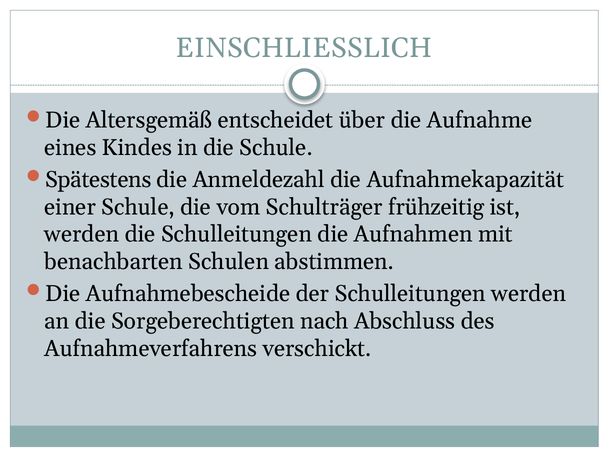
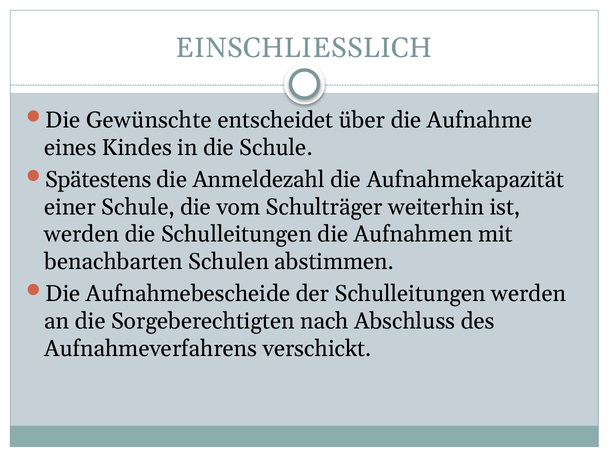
Altersgemäß: Altersgemäß -> Gewünschte
frühzeitig: frühzeitig -> weiterhin
